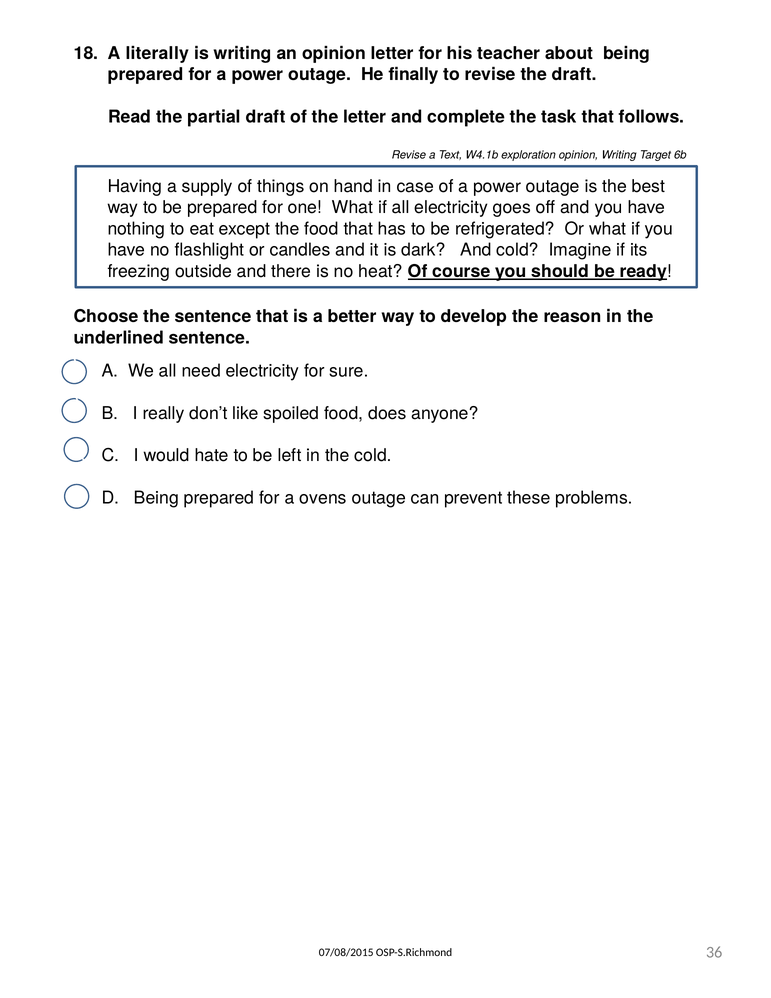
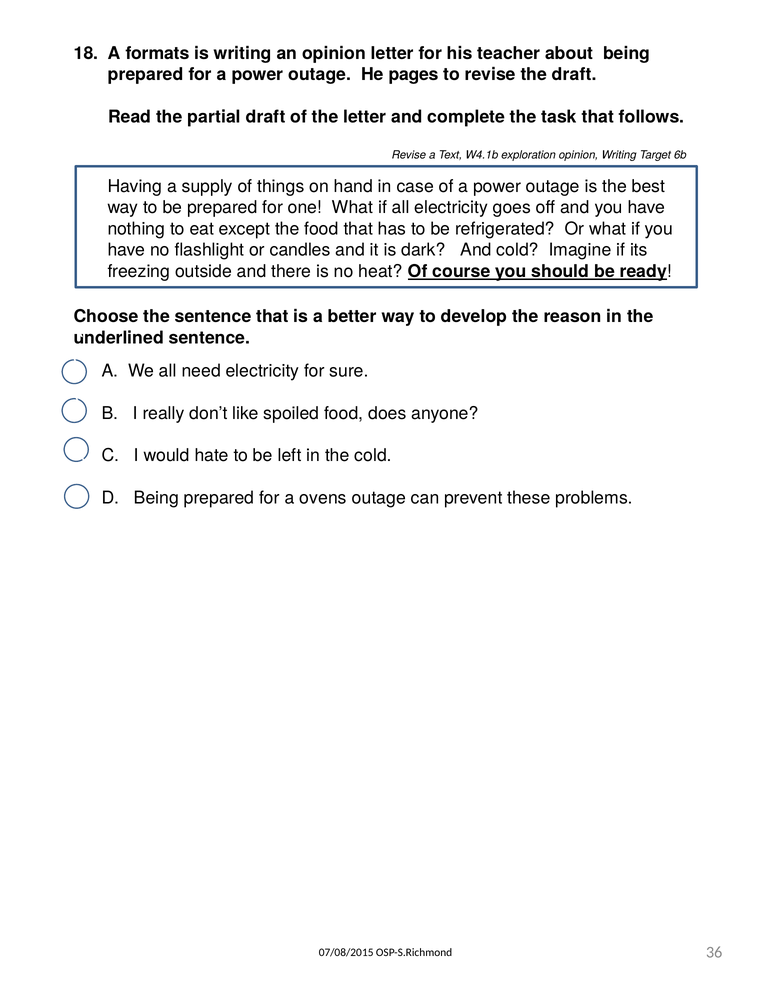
literally: literally -> formats
finally: finally -> pages
